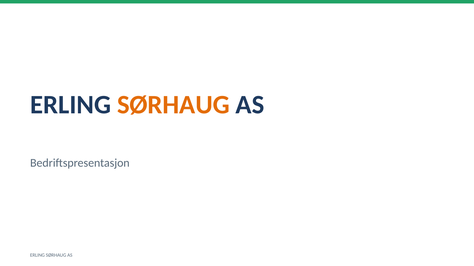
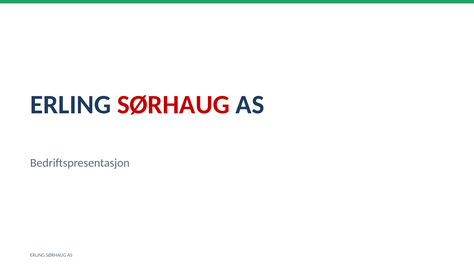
SØRHAUG at (173, 105) colour: orange -> red
